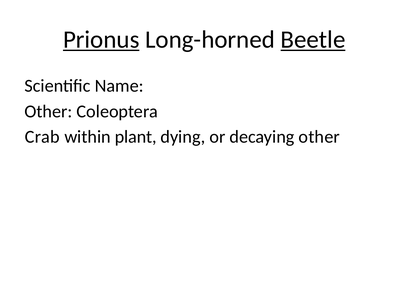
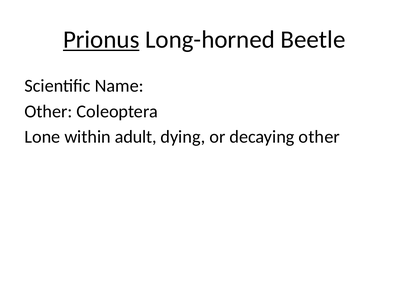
Beetle underline: present -> none
Crab: Crab -> Lone
plant: plant -> adult
